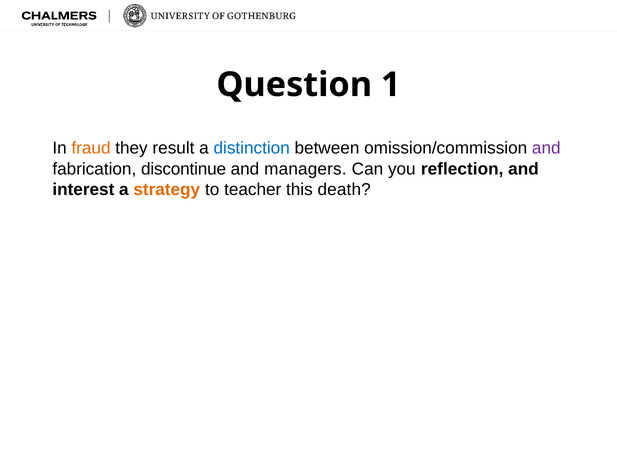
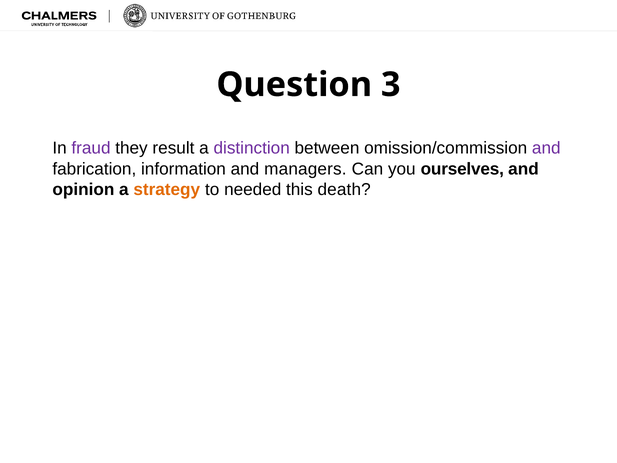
1: 1 -> 3
fraud colour: orange -> purple
distinction colour: blue -> purple
discontinue: discontinue -> information
reflection: reflection -> ourselves
interest: interest -> opinion
teacher: teacher -> needed
